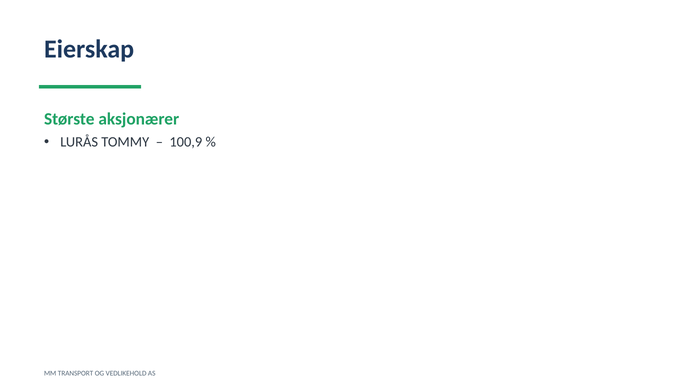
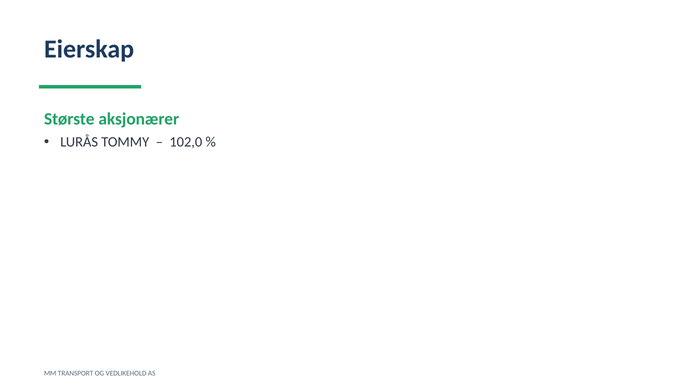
100,9: 100,9 -> 102,0
